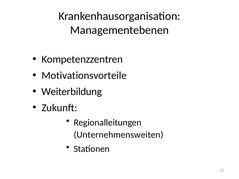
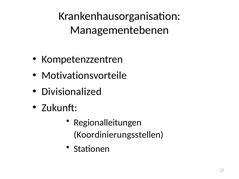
Weiterbildung: Weiterbildung -> Divisionalized
Unternehmensweiten: Unternehmensweiten -> Koordinierungsstellen
